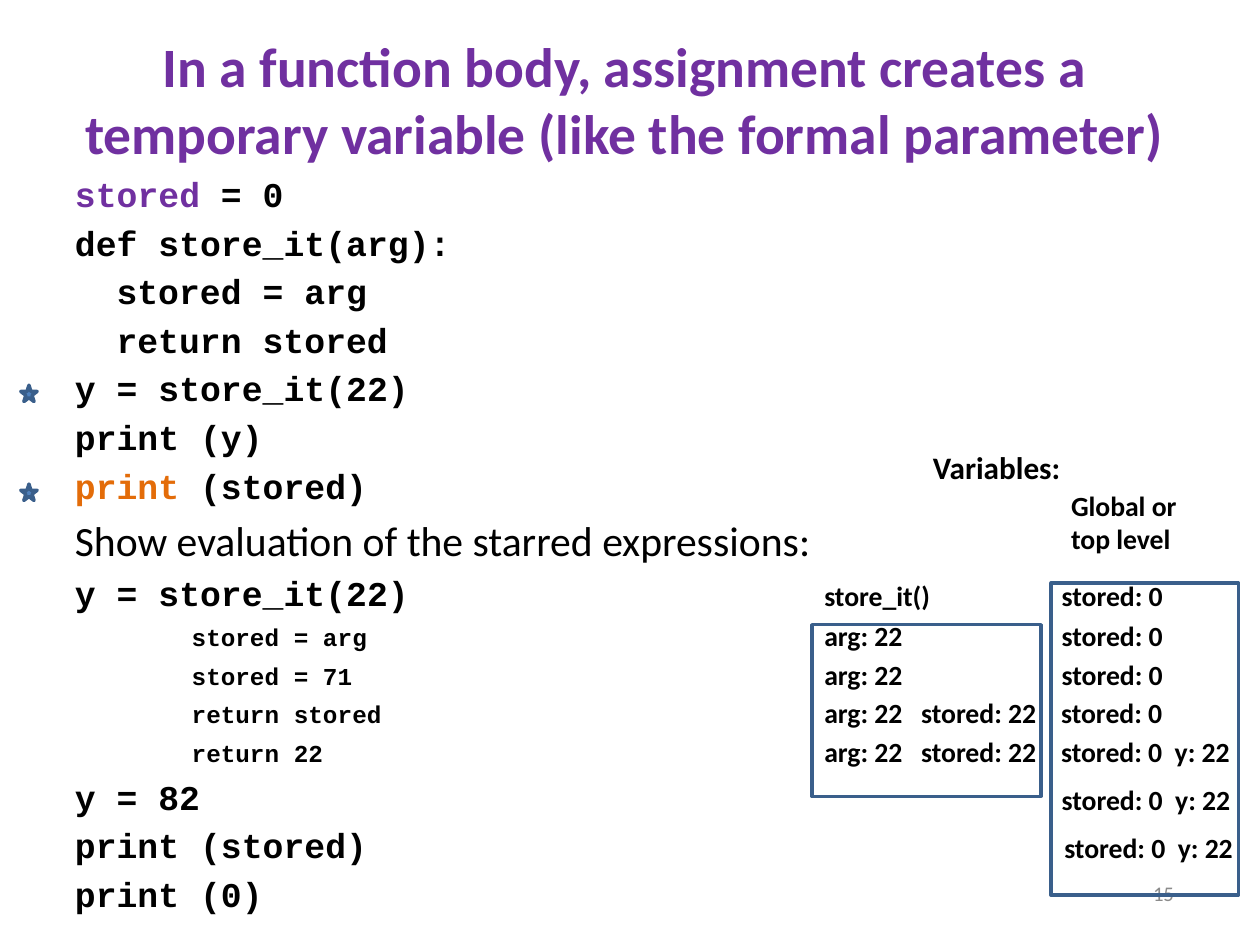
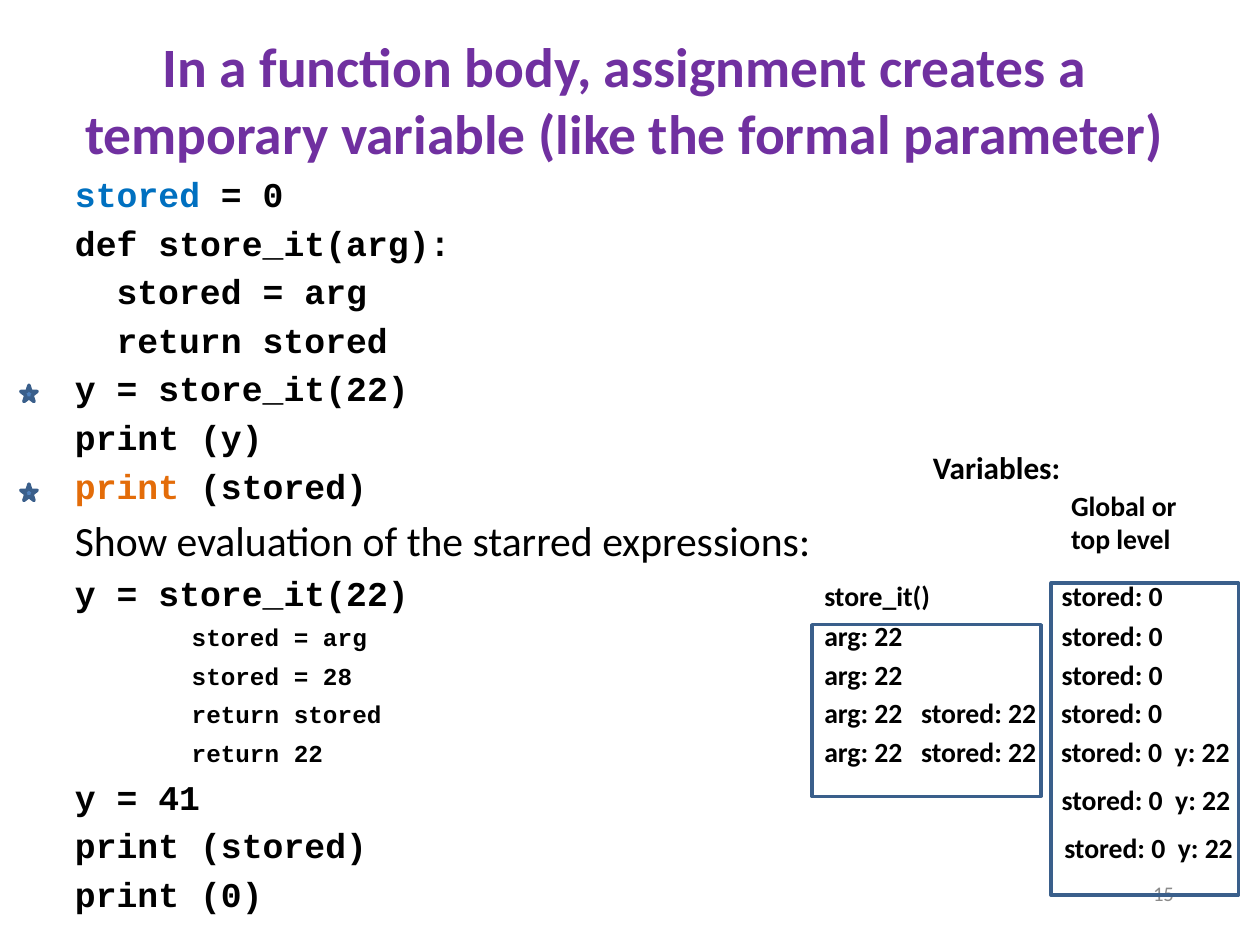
stored at (138, 196) colour: purple -> blue
71: 71 -> 28
82: 82 -> 41
